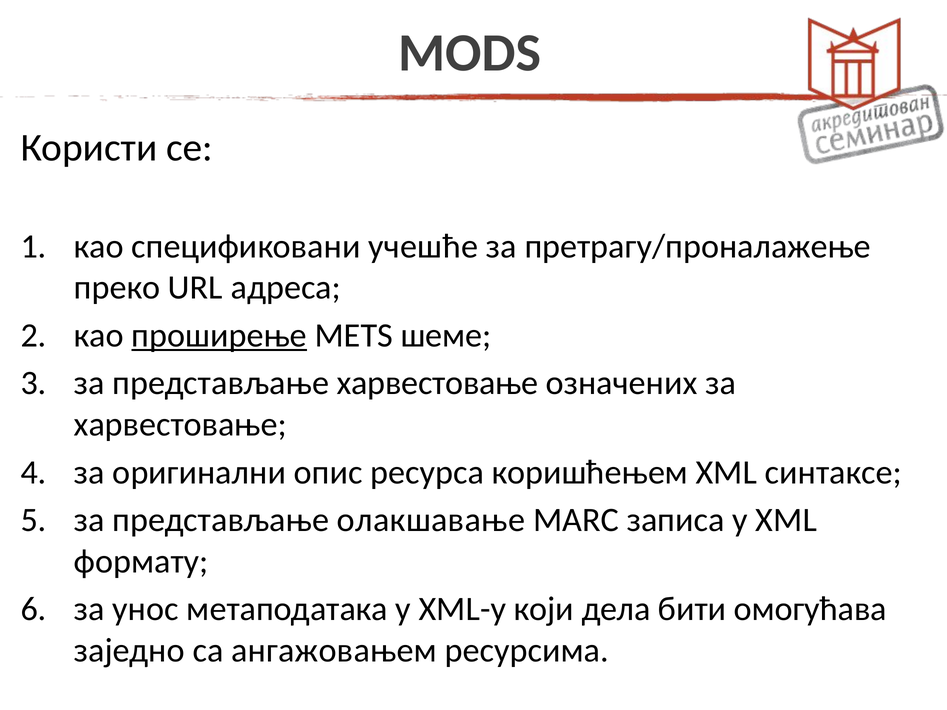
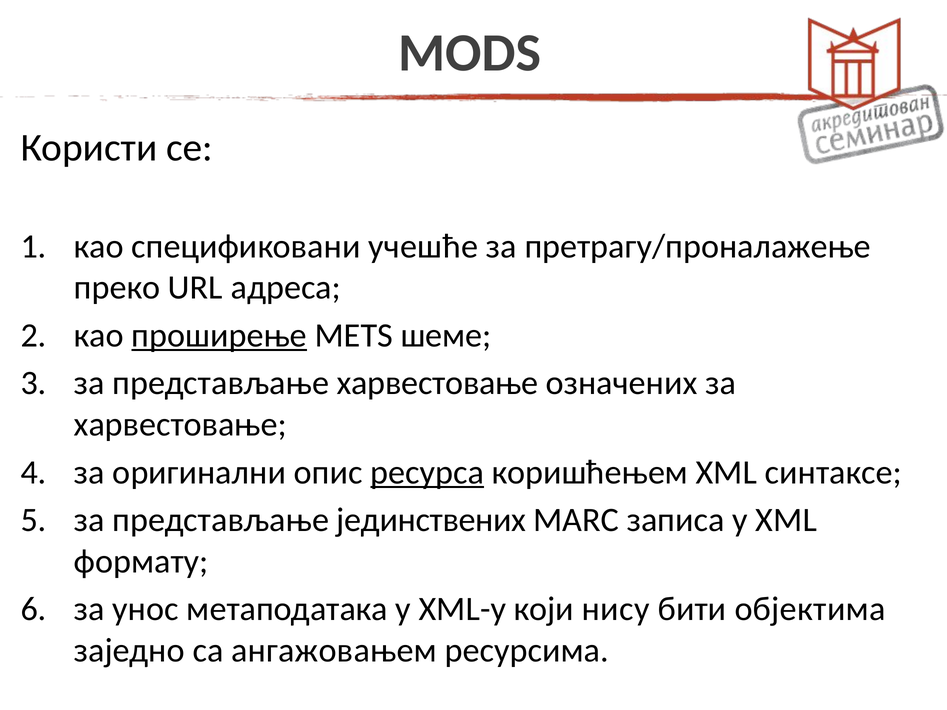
ресурса underline: none -> present
олакшавање: олакшавање -> јединствених
дела: дела -> нису
омогућава: омогућава -> објектима
